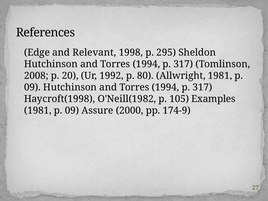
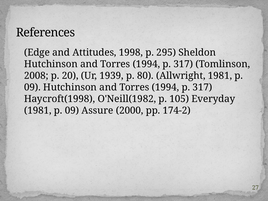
Relevant: Relevant -> Attitudes
1992: 1992 -> 1939
Examples: Examples -> Everyday
174-9: 174-9 -> 174-2
